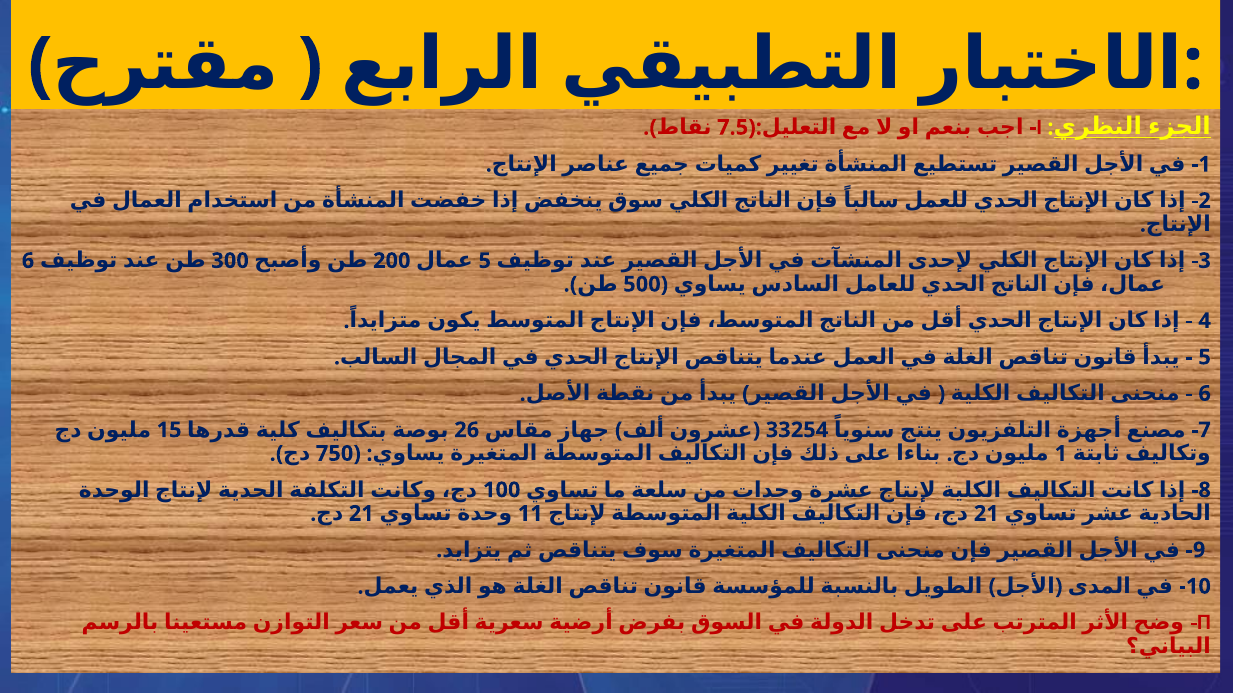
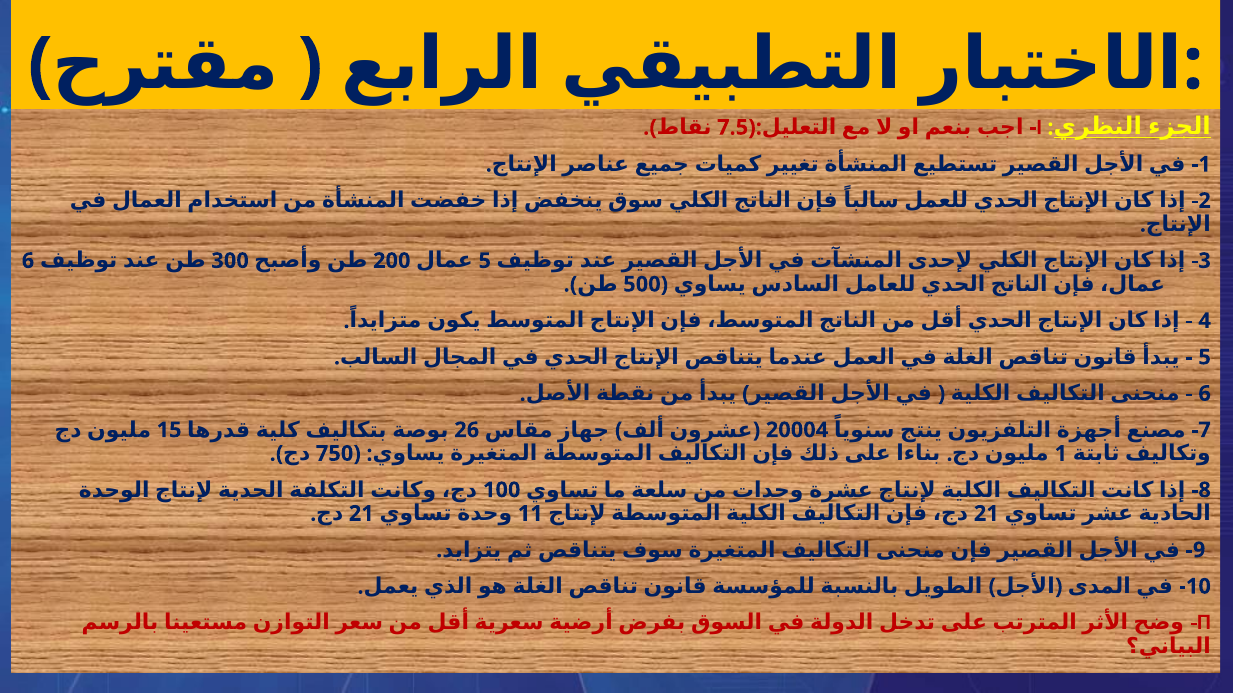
33254: 33254 -> 20004
